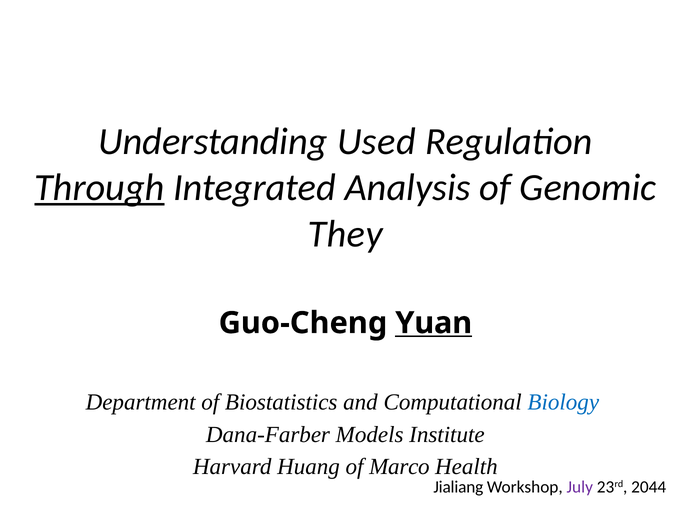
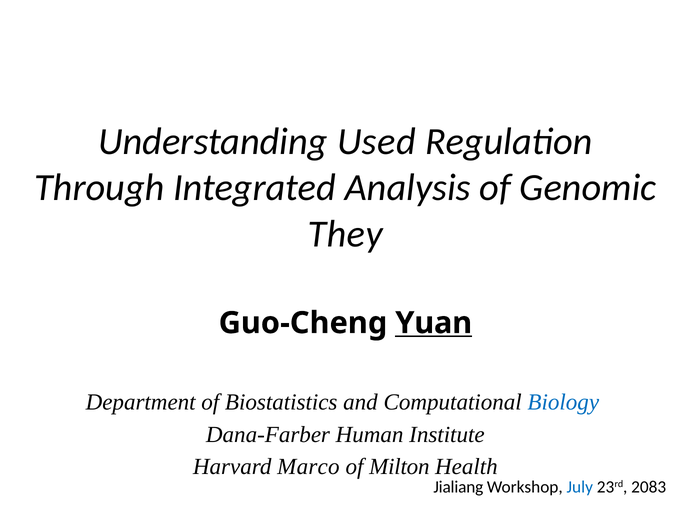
Through underline: present -> none
Models: Models -> Human
Huang: Huang -> Marco
Marco: Marco -> Milton
July colour: purple -> blue
2044: 2044 -> 2083
